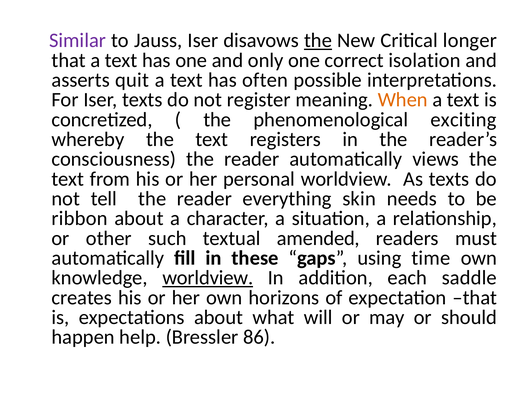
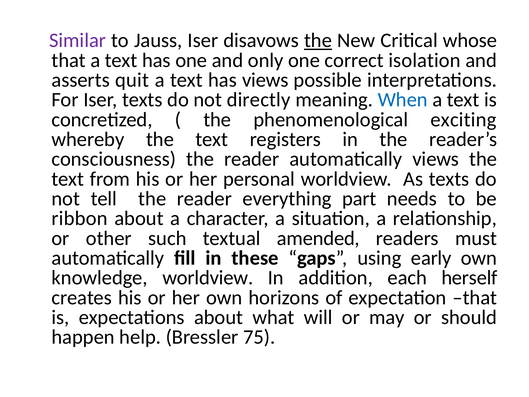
longer: longer -> whose
has often: often -> views
register: register -> directly
When colour: orange -> blue
skin: skin -> part
time: time -> early
worldview at (208, 278) underline: present -> none
saddle: saddle -> herself
86: 86 -> 75
